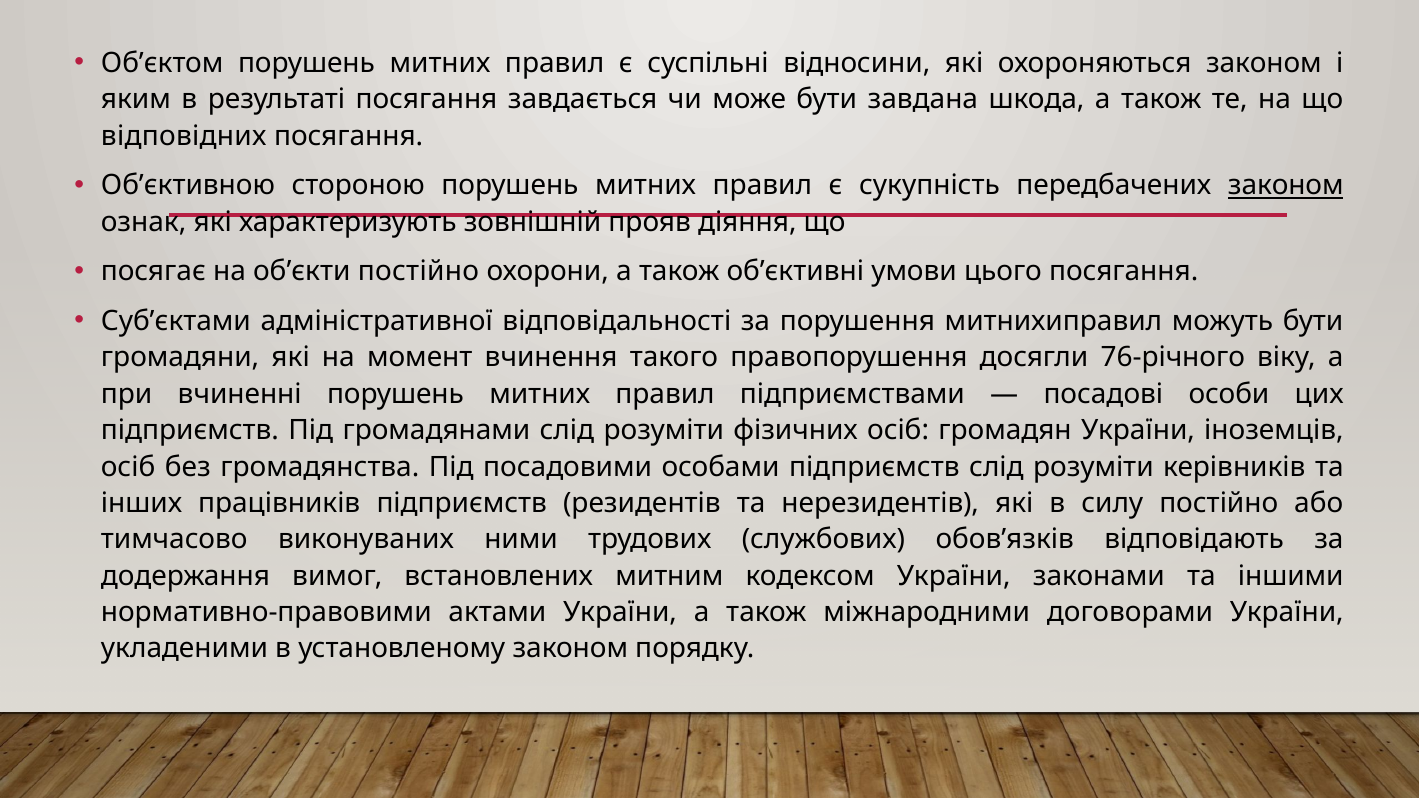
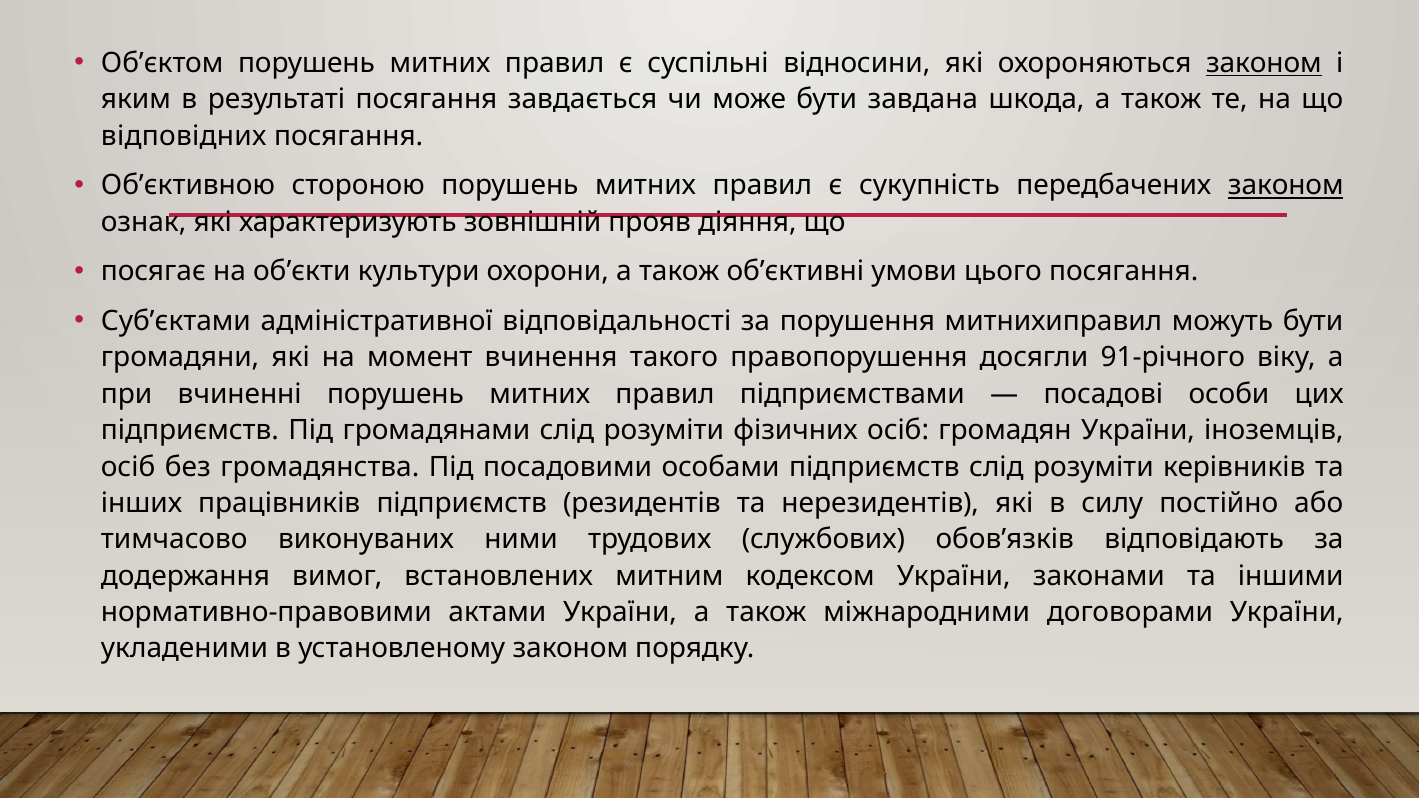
законом at (1264, 63) underline: none -> present
об’єкти постійно: постійно -> культури
76-річного: 76-річного -> 91-річного
